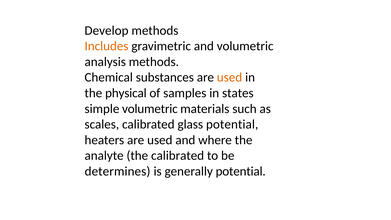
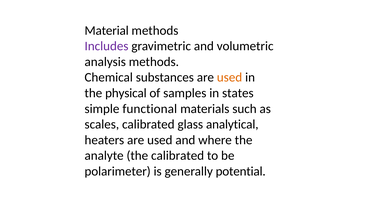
Develop: Develop -> Material
Includes colour: orange -> purple
simple volumetric: volumetric -> functional
glass potential: potential -> analytical
determines: determines -> polarimeter
